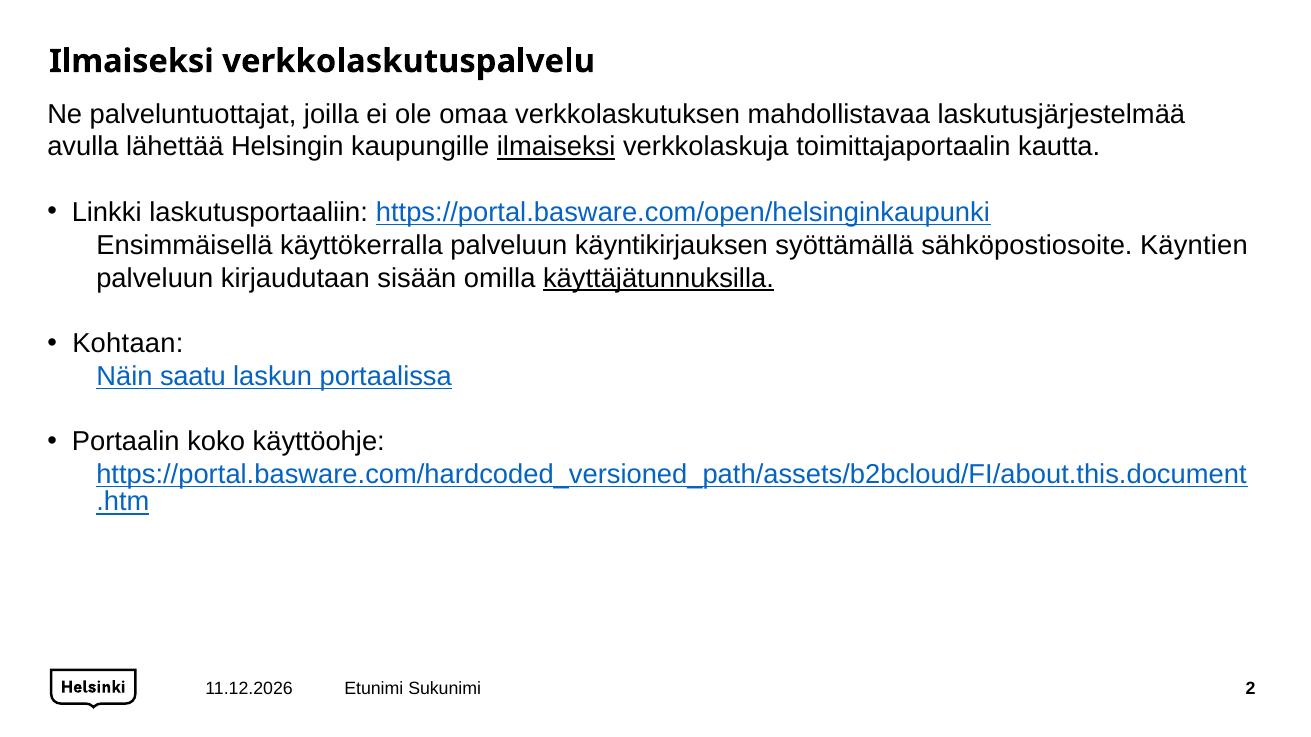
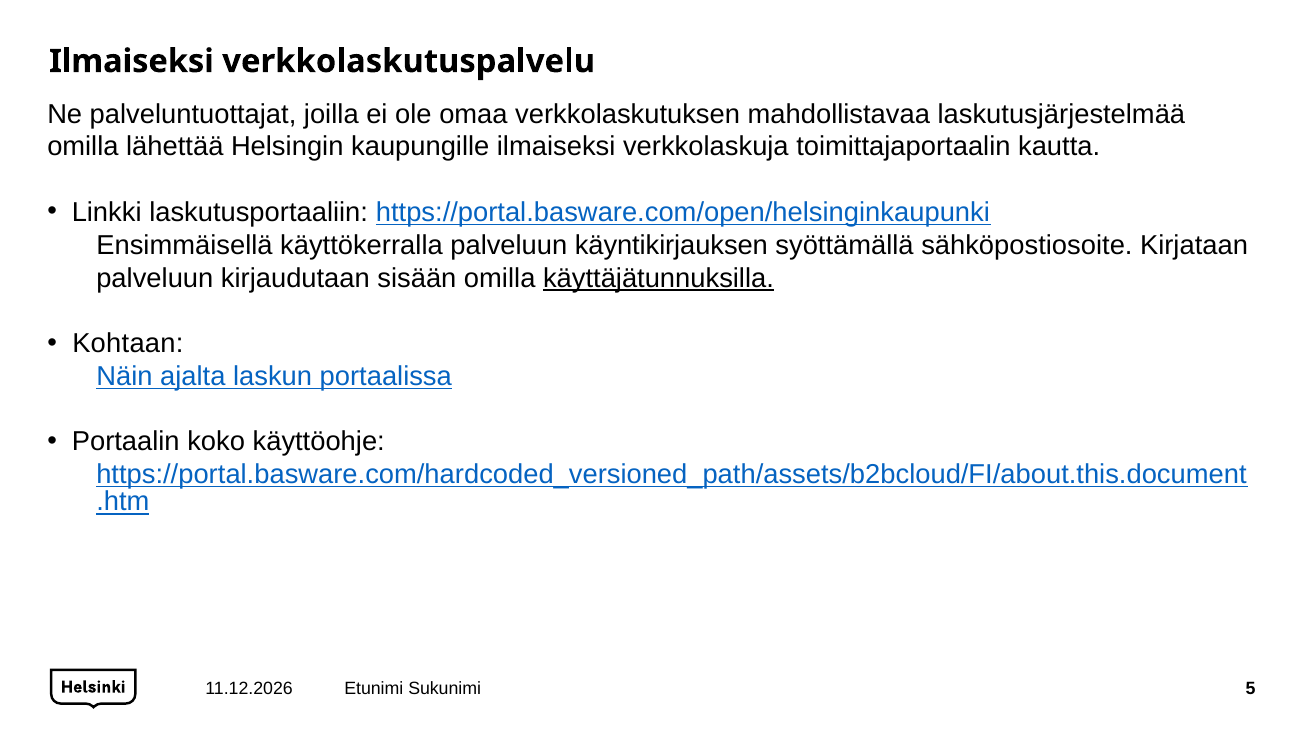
avulla at (83, 147): avulla -> omilla
ilmaiseksi at (556, 147) underline: present -> none
Käyntien: Käyntien -> Kirjataan
saatu: saatu -> ajalta
2: 2 -> 5
